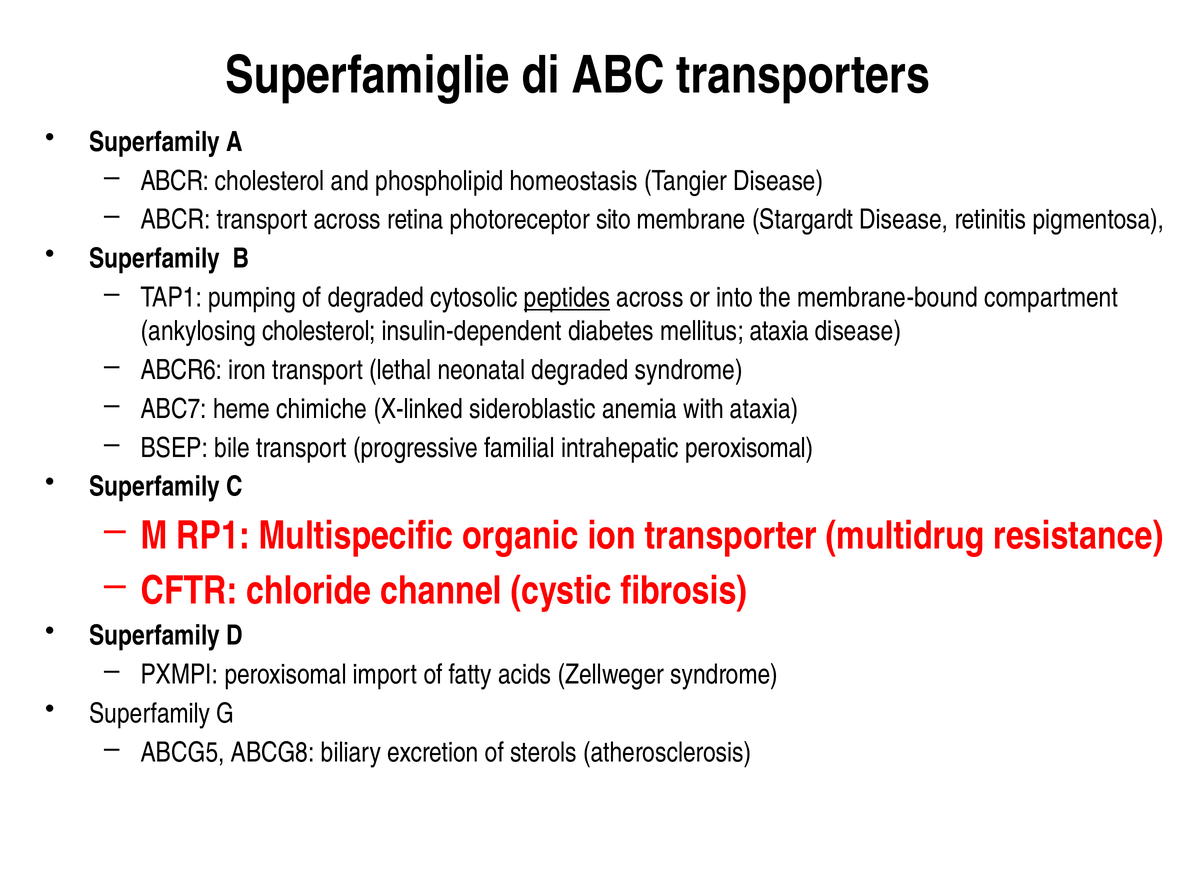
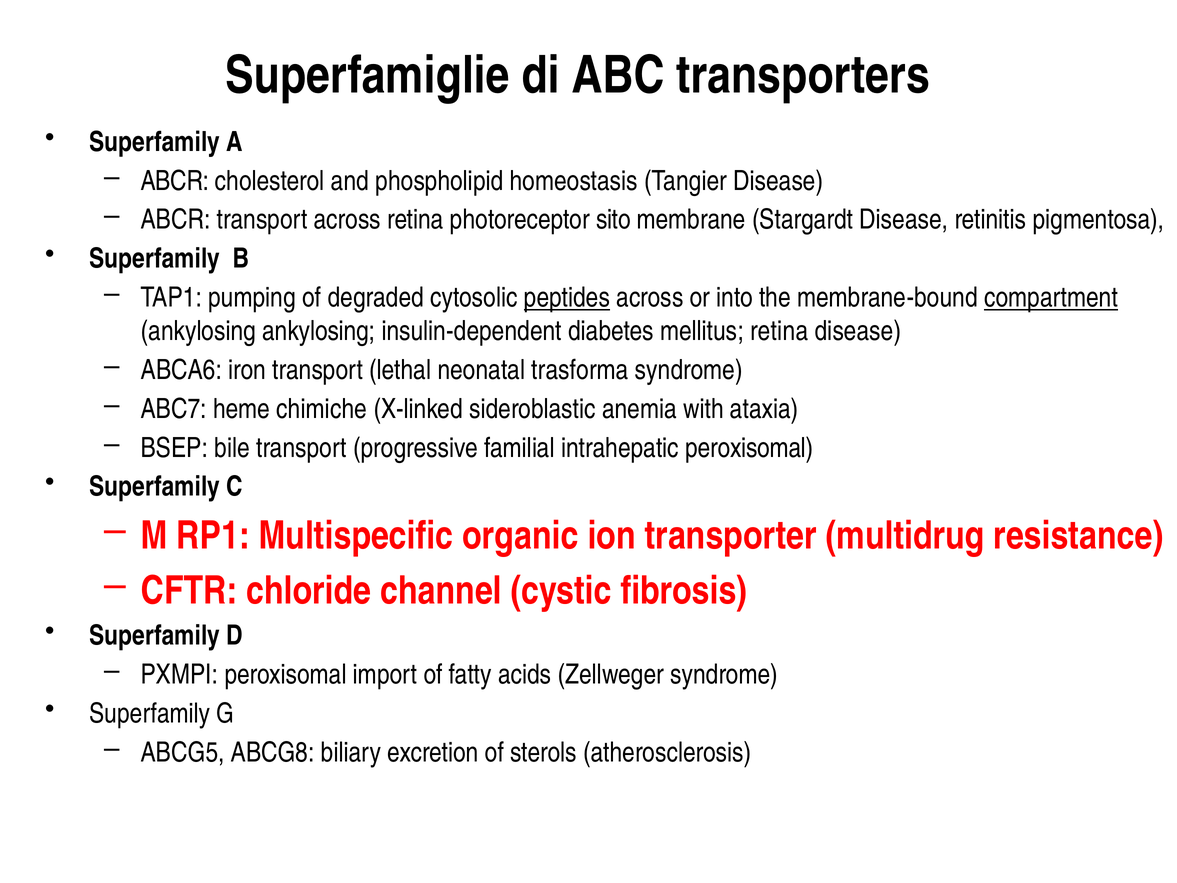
compartment underline: none -> present
ankylosing cholesterol: cholesterol -> ankylosing
mellitus ataxia: ataxia -> retina
ABCR6: ABCR6 -> ABCA6
neonatal degraded: degraded -> trasforma
